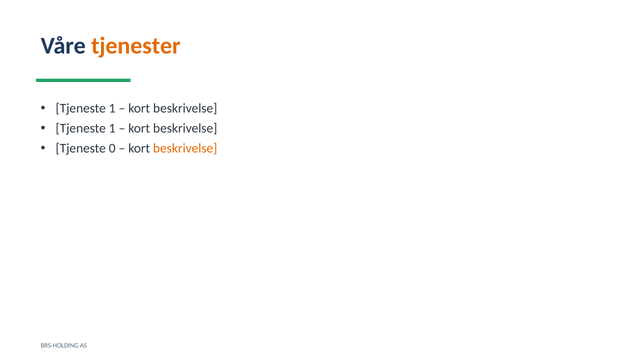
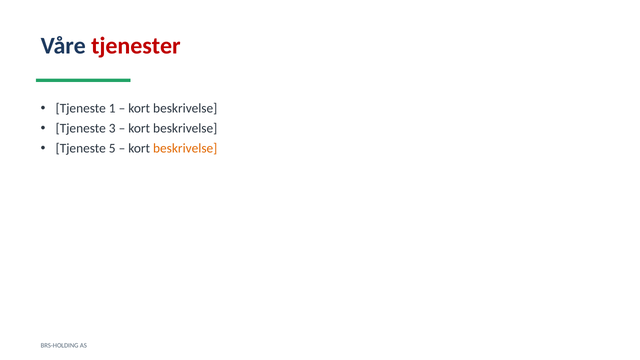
tjenester colour: orange -> red
1 at (112, 128): 1 -> 3
0: 0 -> 5
